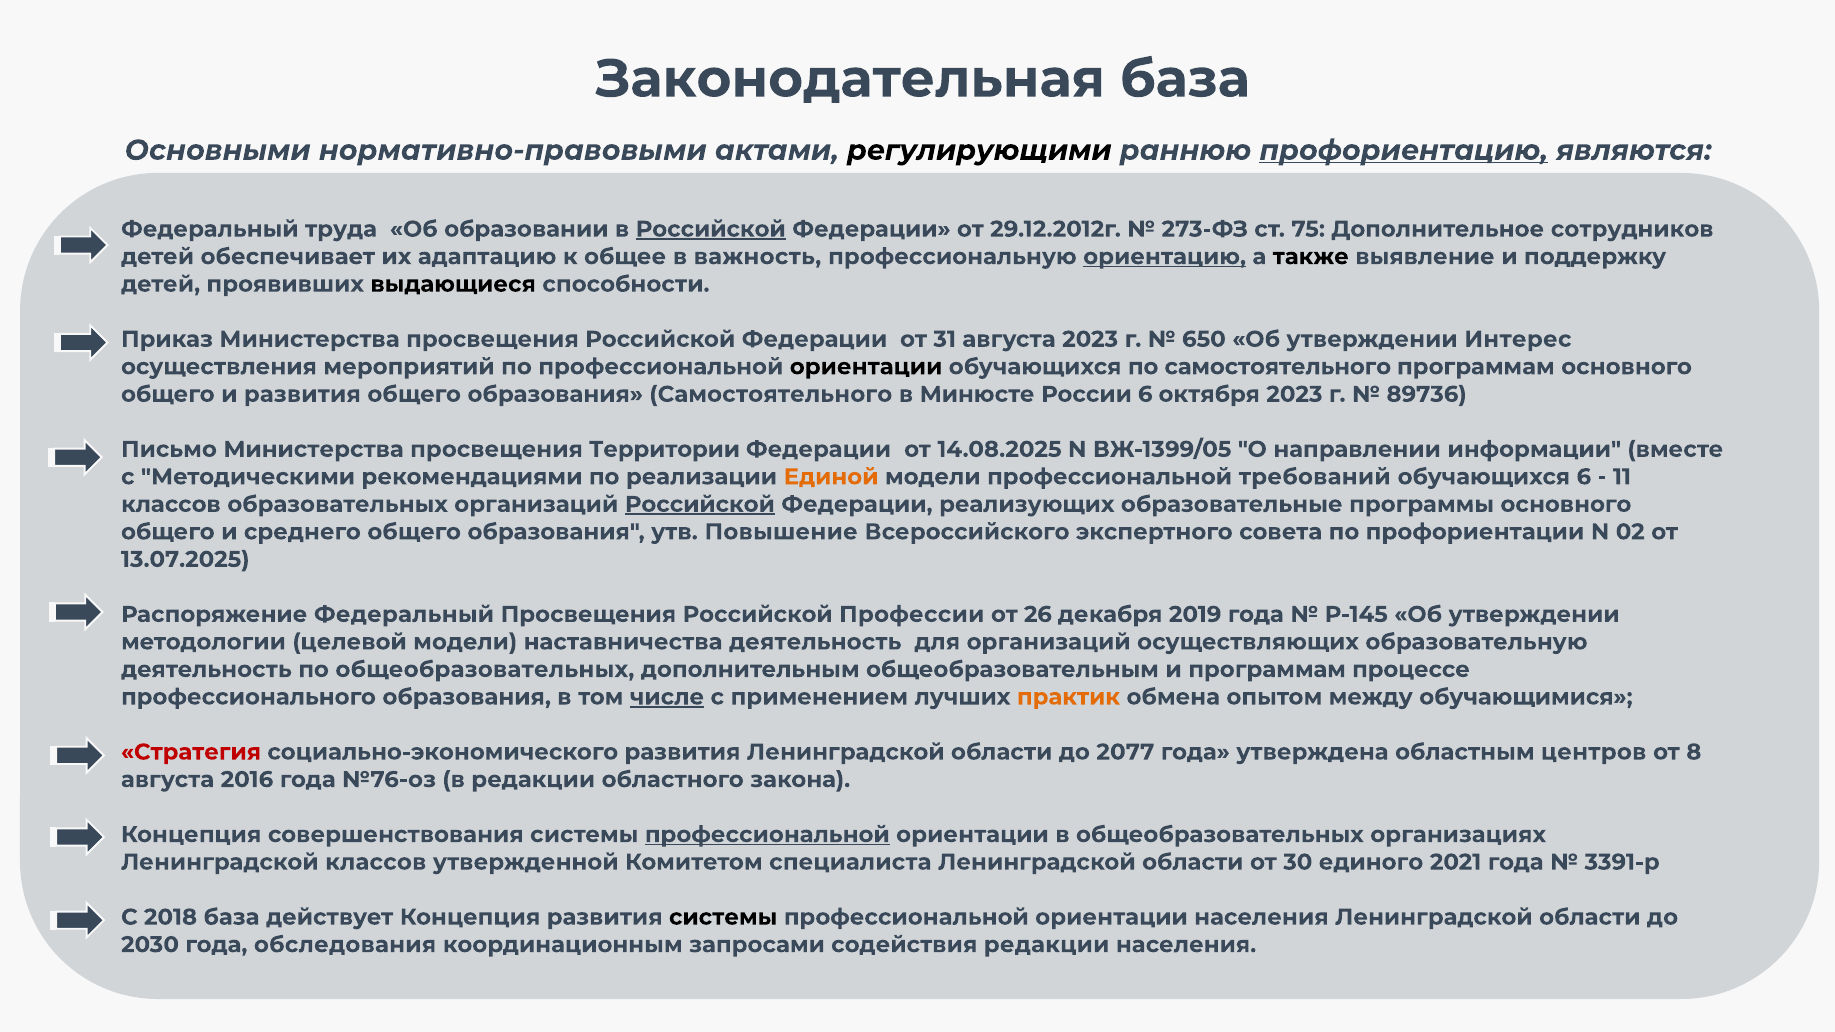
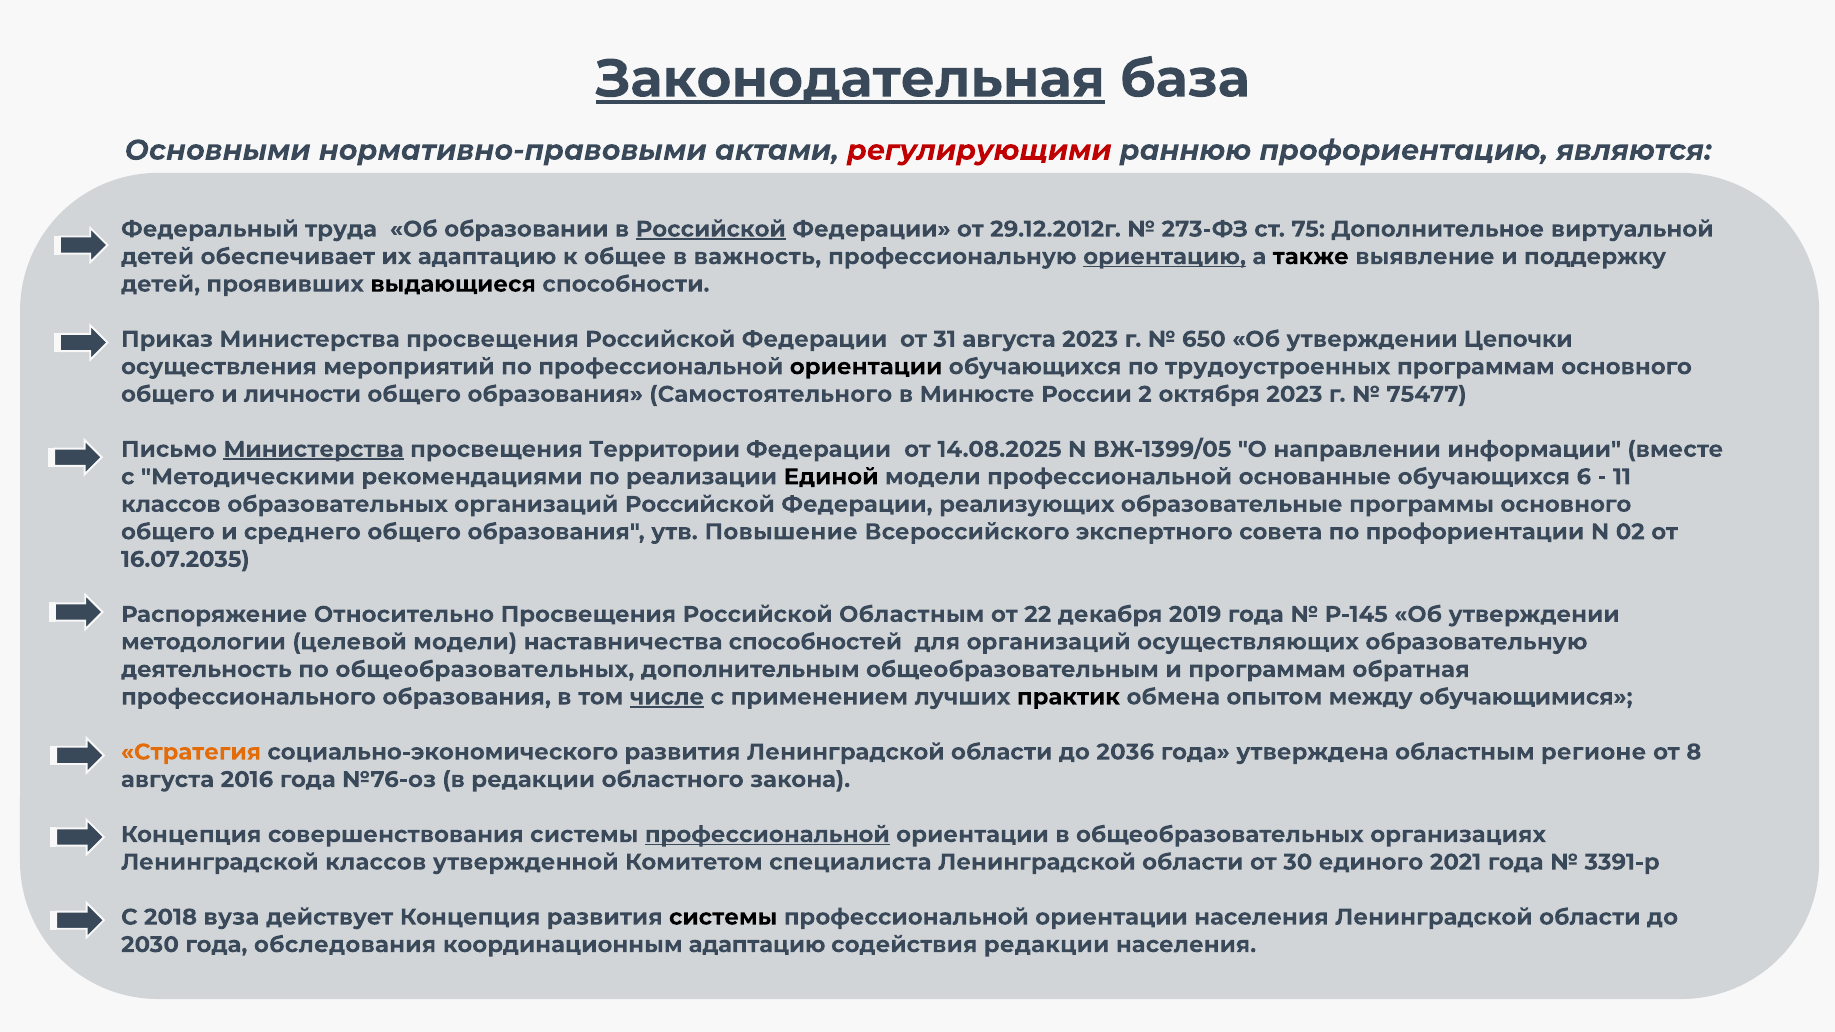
Законодательная underline: none -> present
регулирующими colour: black -> red
профориентацию underline: present -> none
сотрудников: сотрудников -> виртуальной
Интерес: Интерес -> Цепочки
по самостоятельного: самостоятельного -> трудоустроенных
и развития: развития -> личности
России 6: 6 -> 2
89736: 89736 -> 75477
Министерства at (314, 449) underline: none -> present
Единой colour: orange -> black
требований: требований -> основанные
Российской at (700, 504) underline: present -> none
13.07.2025: 13.07.2025 -> 16.07.2035
Распоряжение Федеральный: Федеральный -> Относительно
Российской Профессии: Профессии -> Областным
26: 26 -> 22
наставничества деятельность: деятельность -> способностей
процессе: процессе -> обратная
практик colour: orange -> black
Стратегия colour: red -> orange
2077: 2077 -> 2036
центров: центров -> регионе
2018 база: база -> вуза
координационным запросами: запросами -> адаптацию
